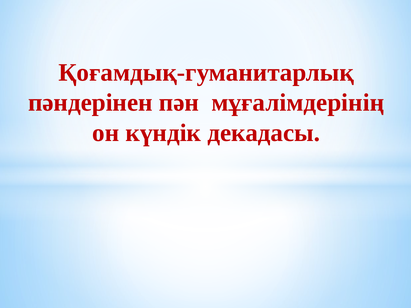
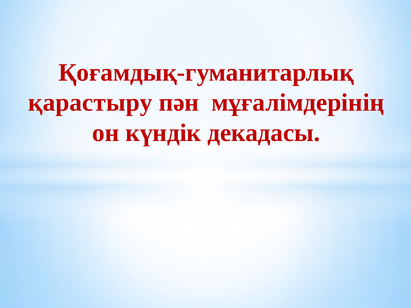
пәндерінен: пәндерінен -> қарастыру
